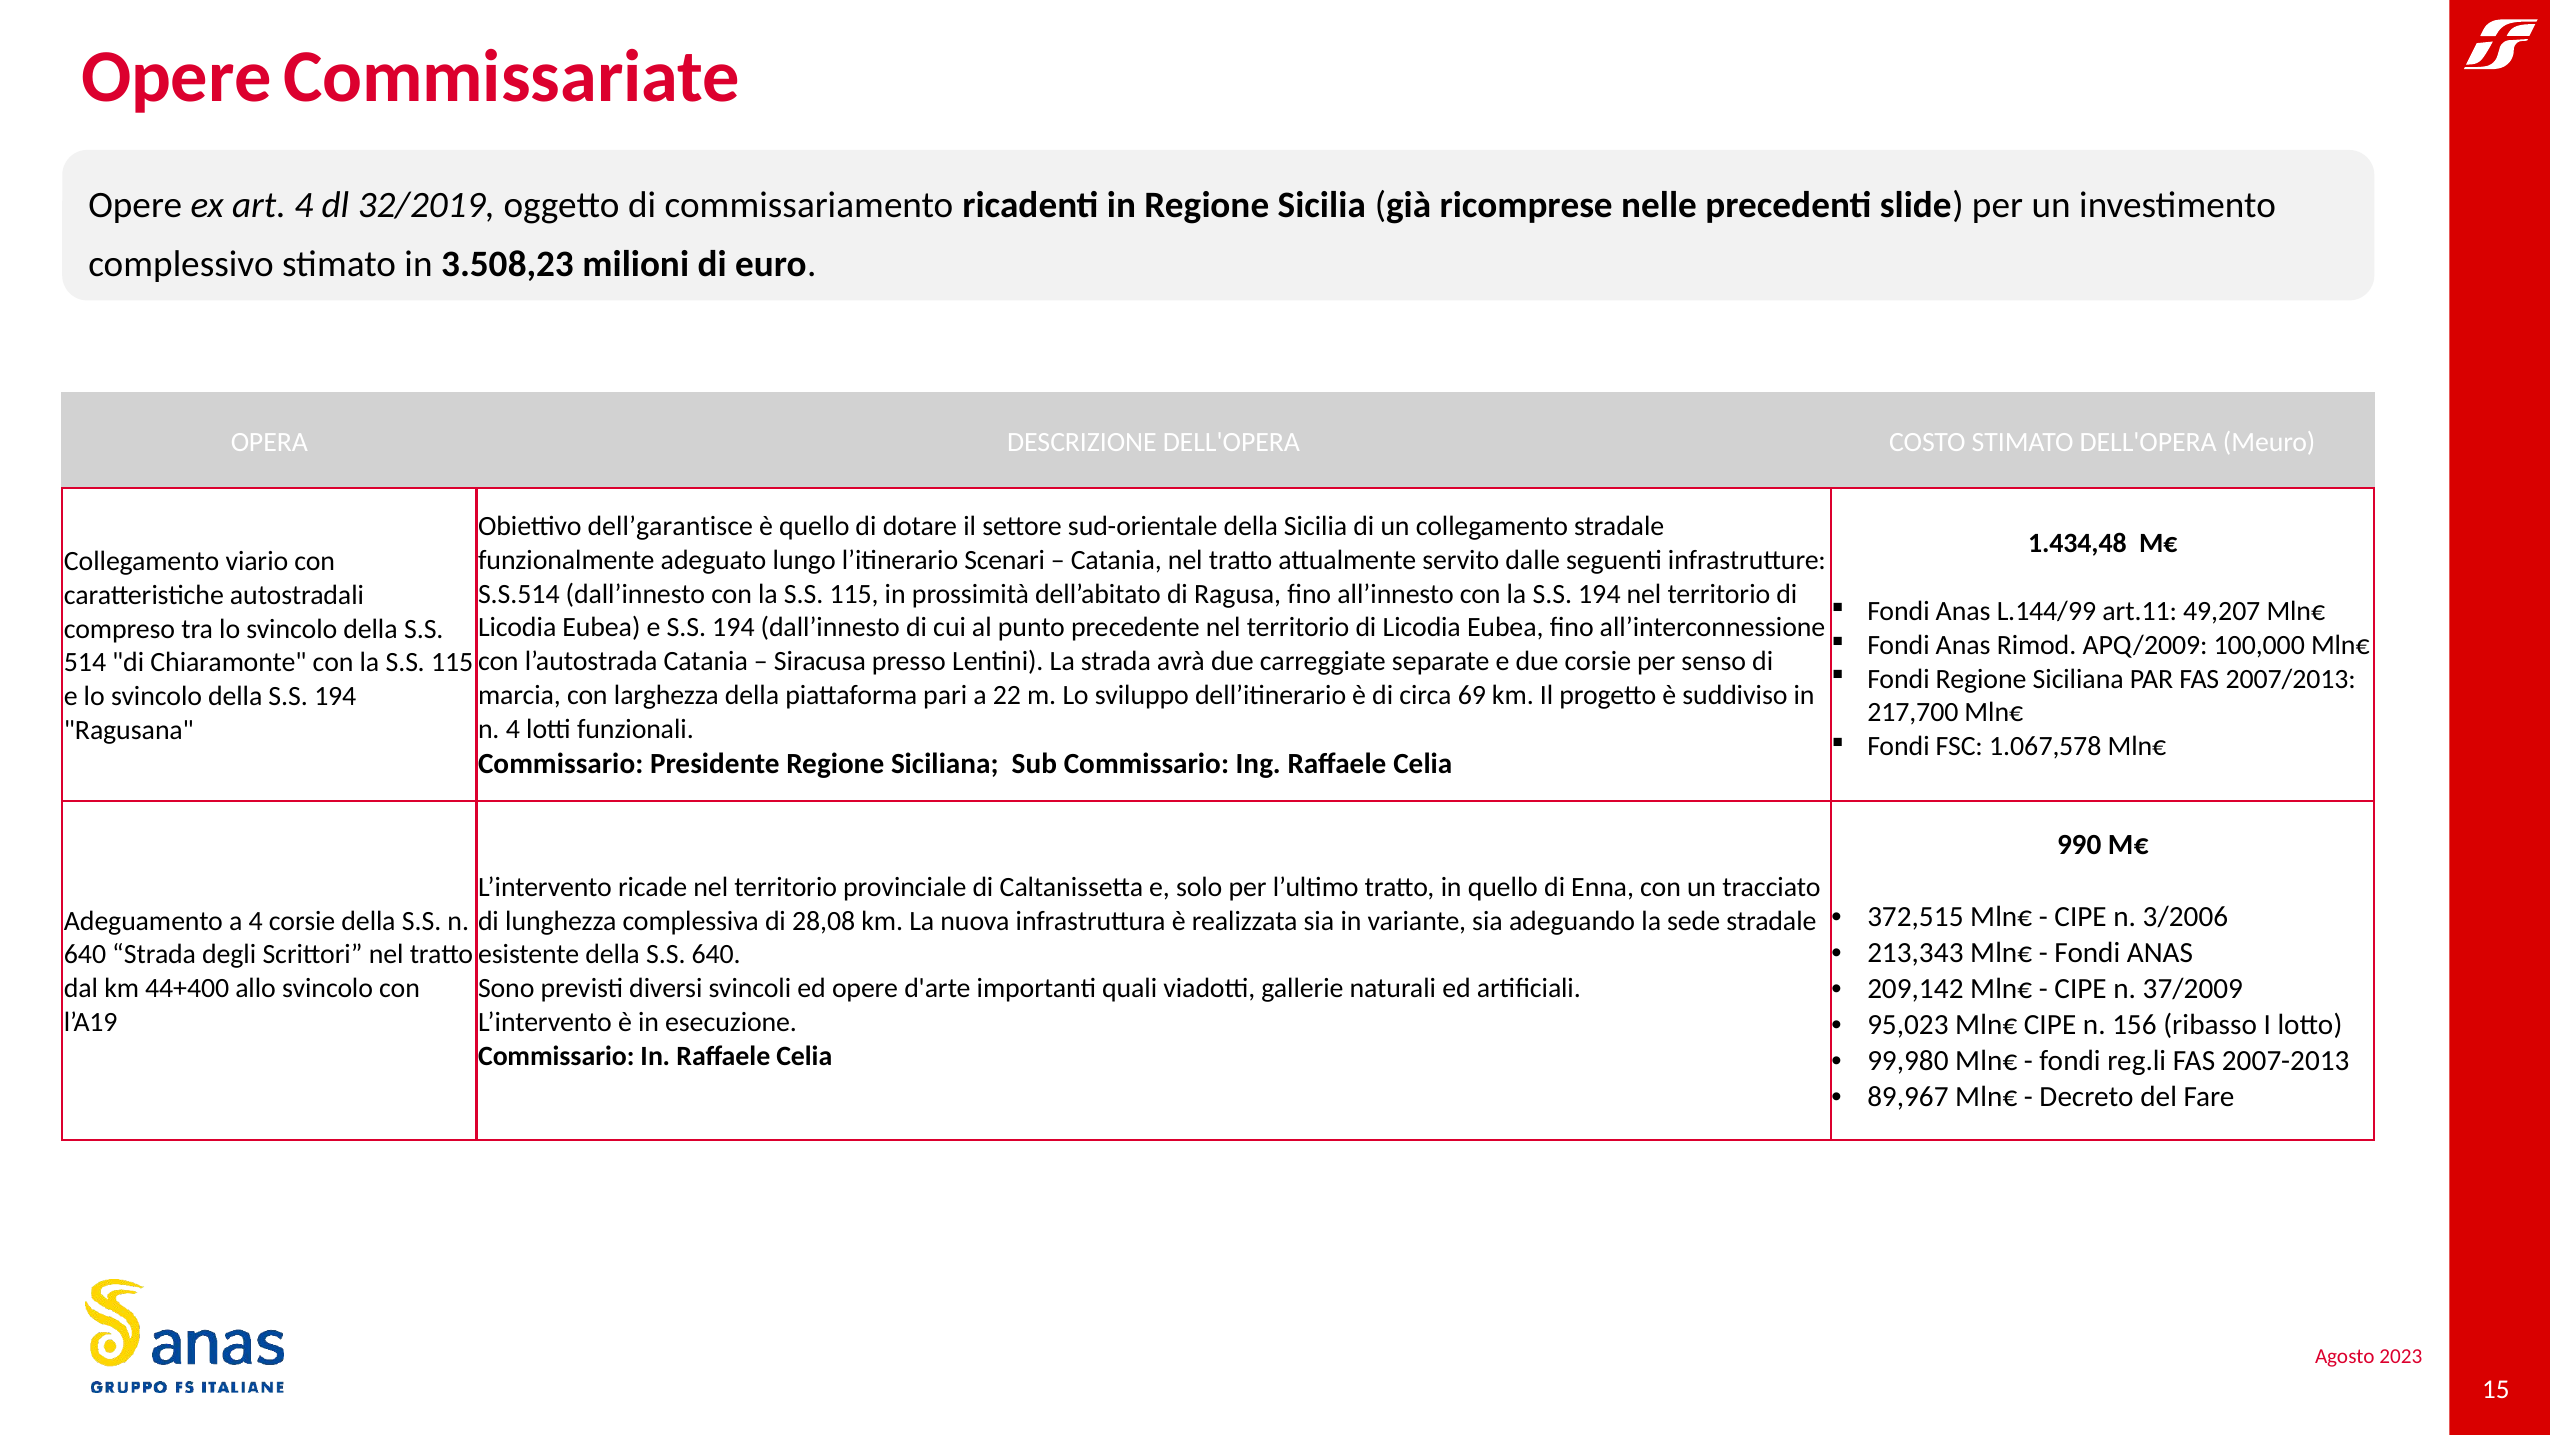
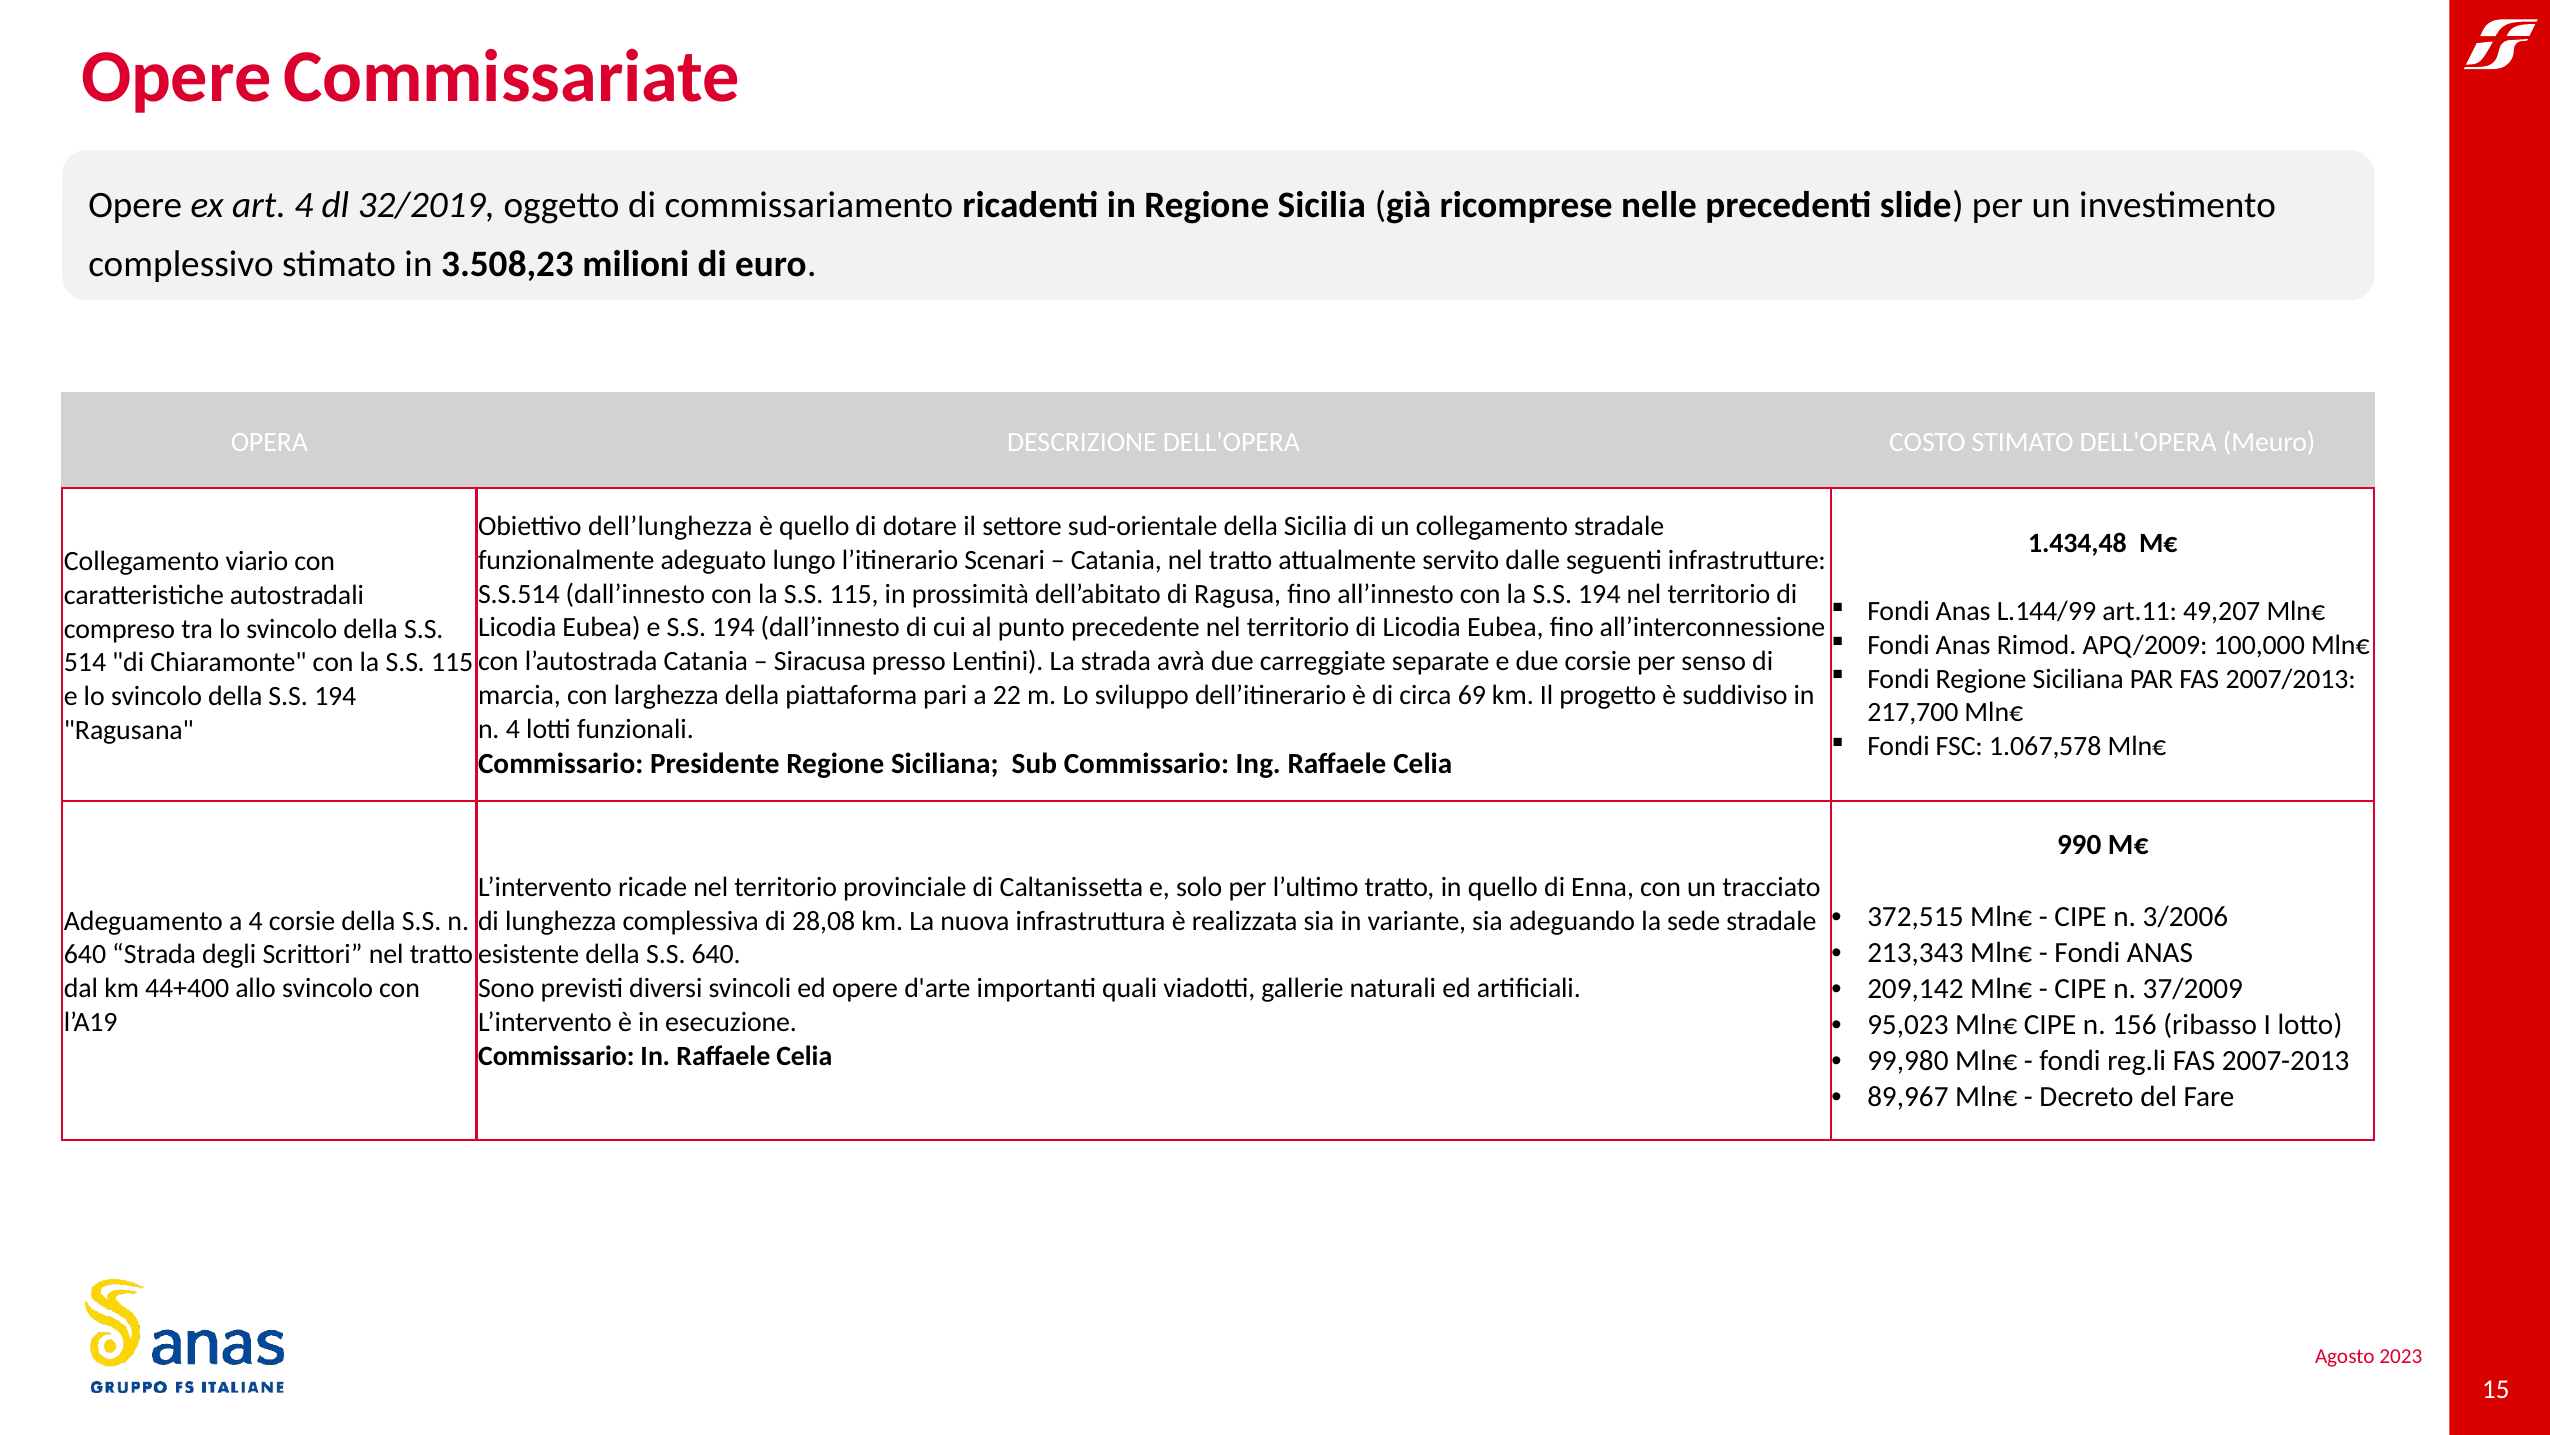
dell’garantisce: dell’garantisce -> dell’lunghezza
